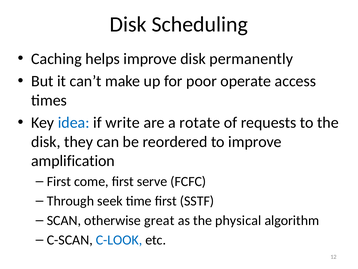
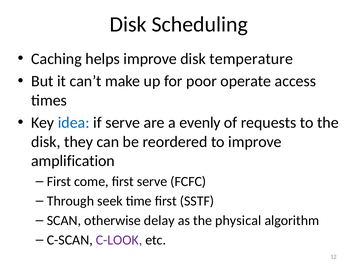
permanently: permanently -> temperature
if write: write -> serve
rotate: rotate -> evenly
great: great -> delay
C-LOOK colour: blue -> purple
